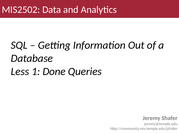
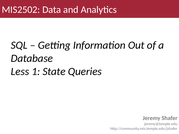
Done: Done -> State
